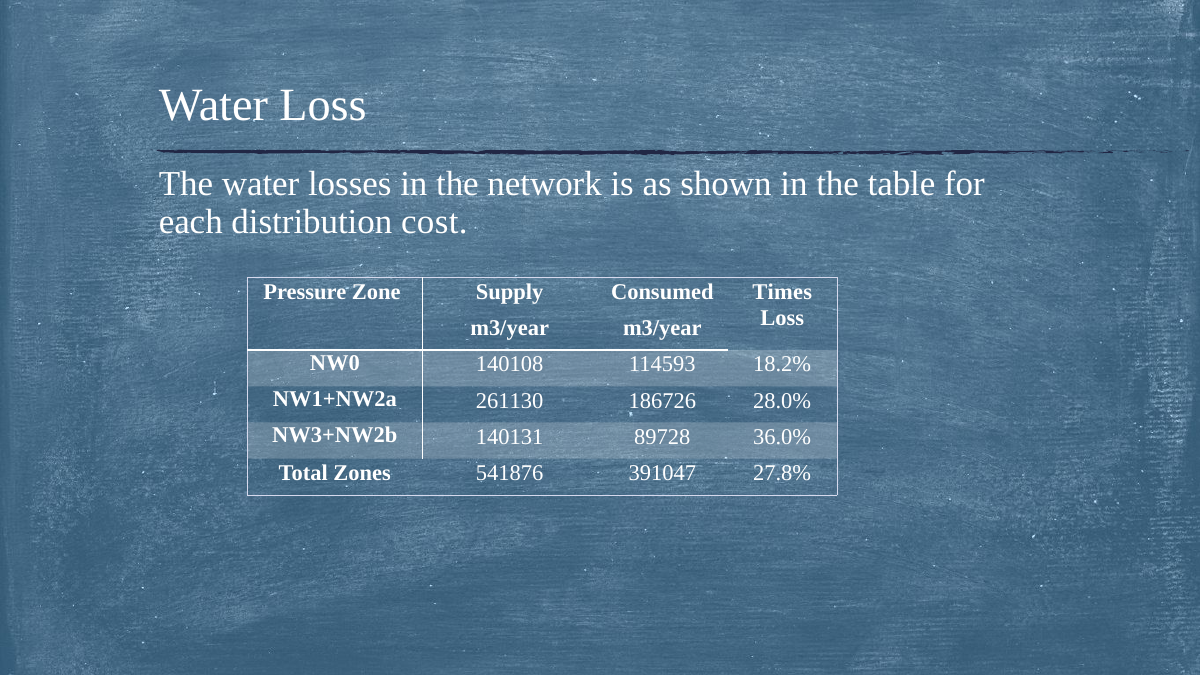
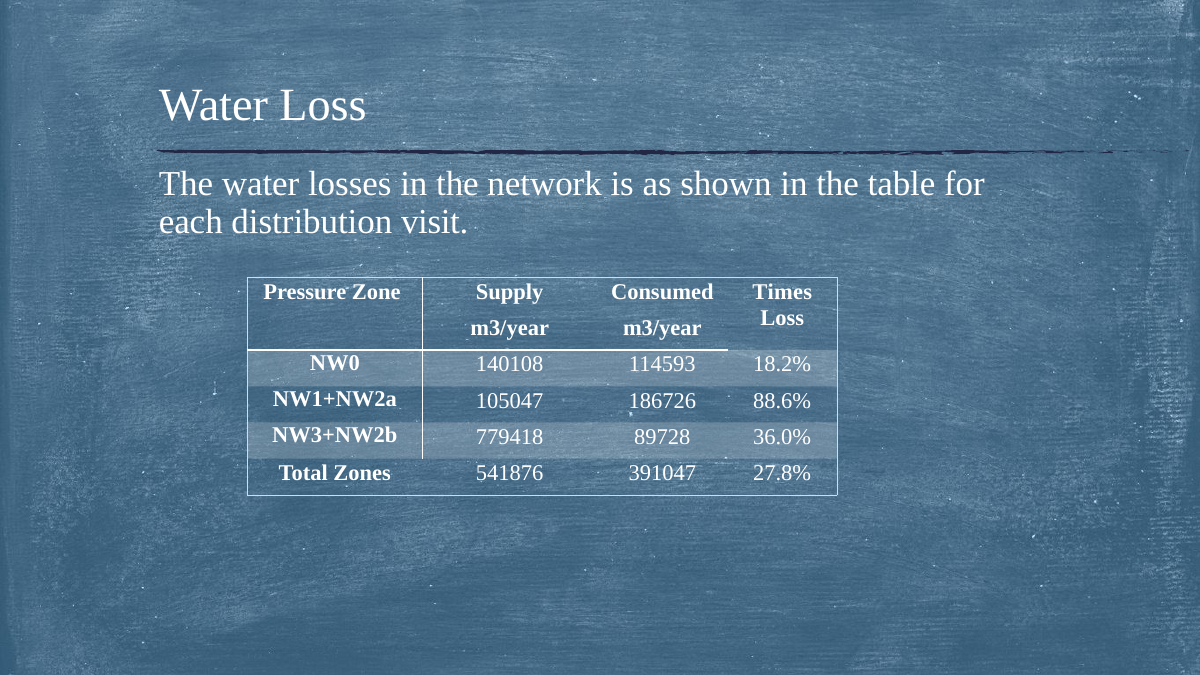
cost: cost -> visit
261130: 261130 -> 105047
28.0%: 28.0% -> 88.6%
140131: 140131 -> 779418
